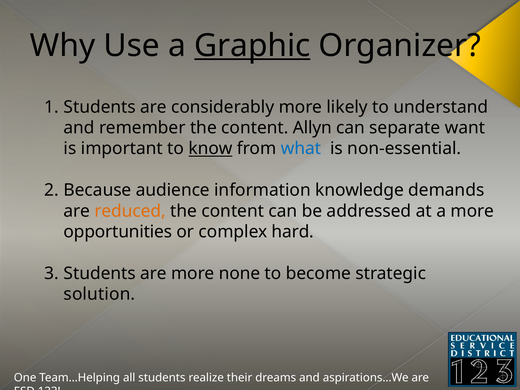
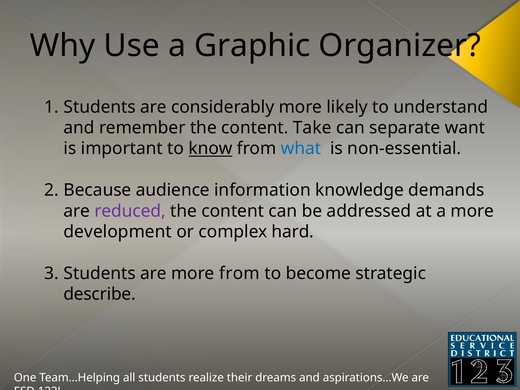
Graphic underline: present -> none
Allyn: Allyn -> Take
reduced colour: orange -> purple
opportunities: opportunities -> development
more none: none -> from
solution: solution -> describe
